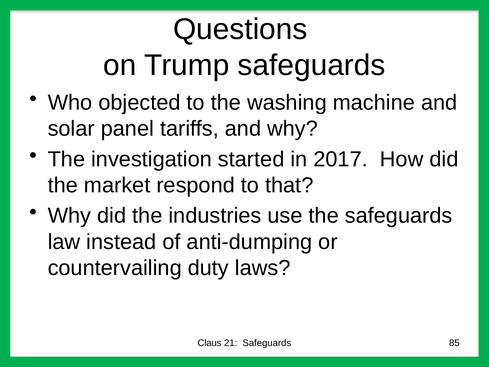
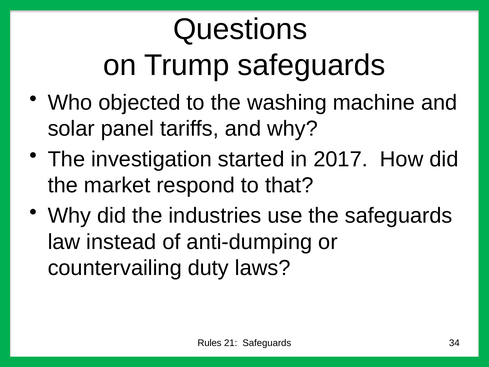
Claus: Claus -> Rules
85: 85 -> 34
